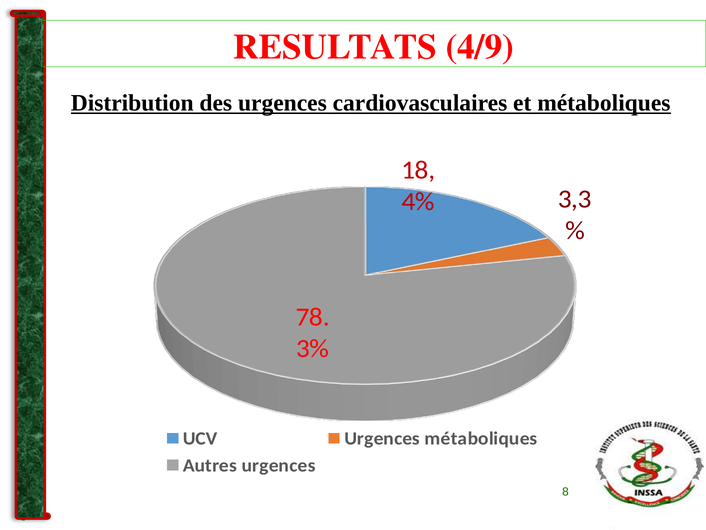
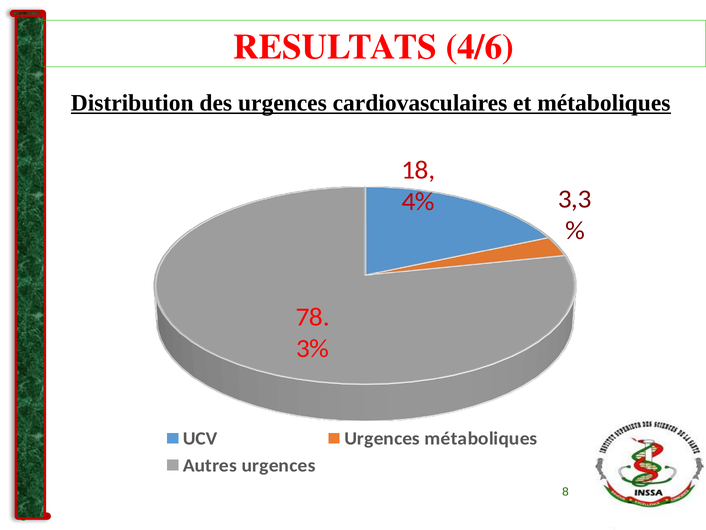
4/9: 4/9 -> 4/6
